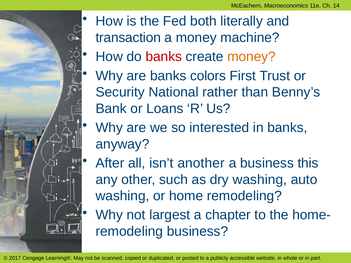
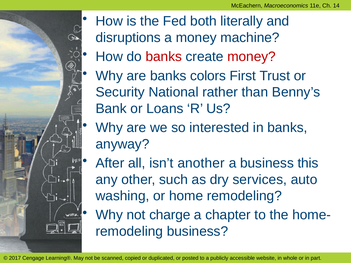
transaction: transaction -> disruptions
money at (252, 57) colour: orange -> red
dry washing: washing -> services
largest: largest -> charge
